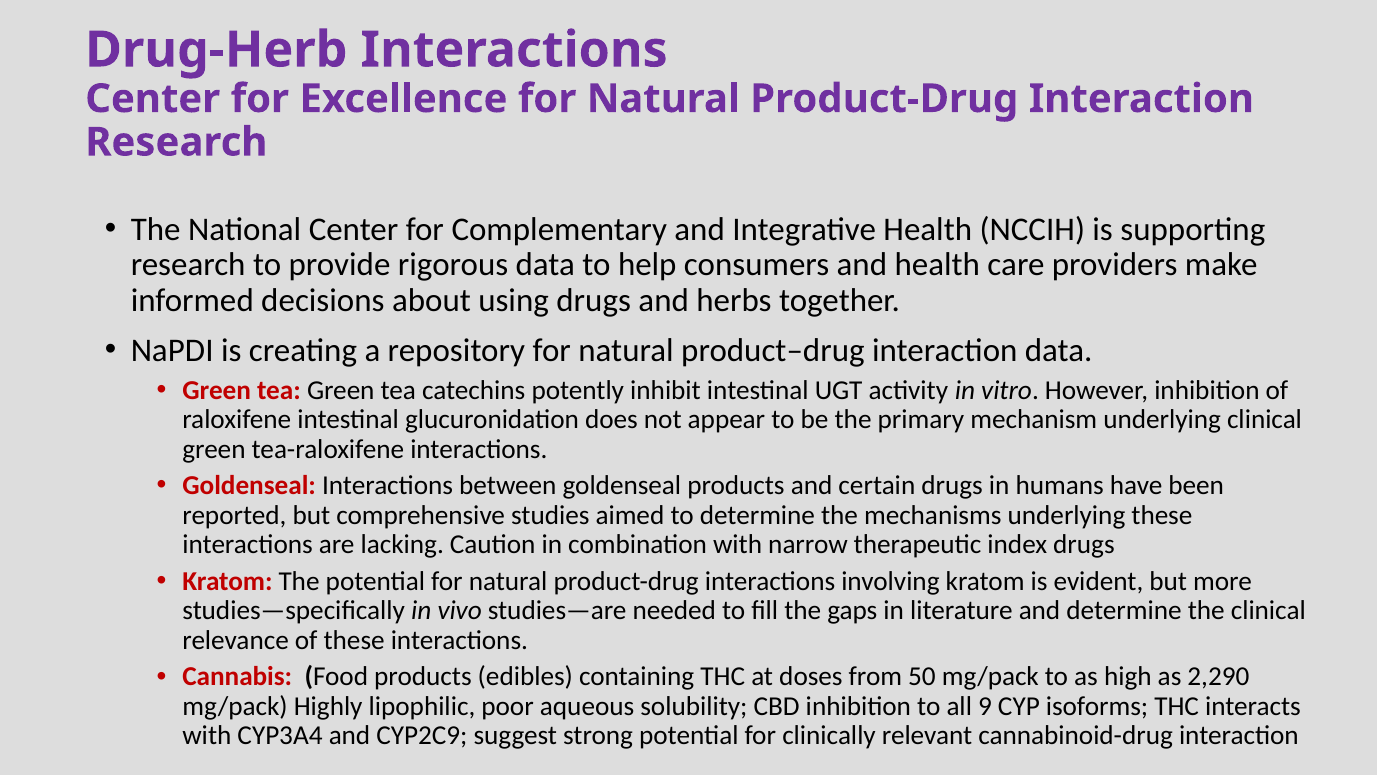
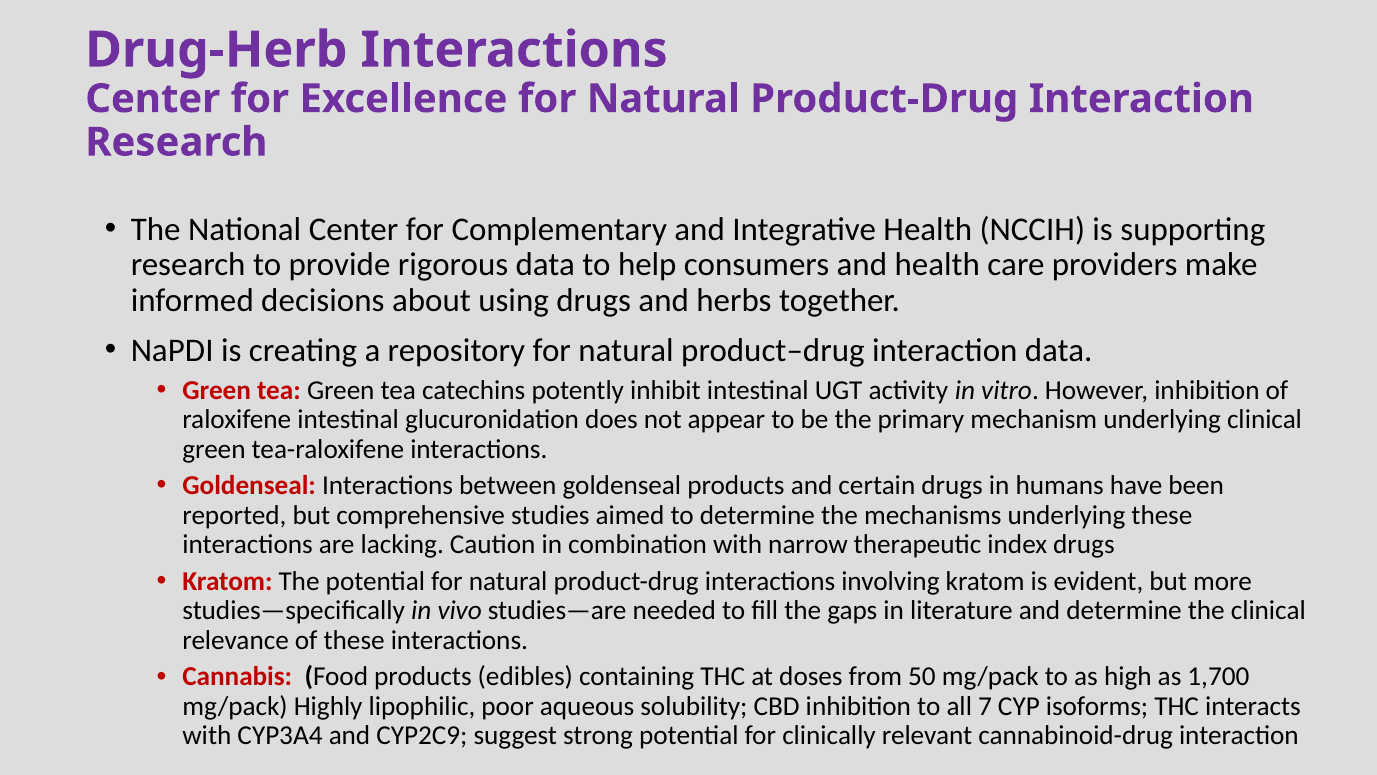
2,290: 2,290 -> 1,700
9: 9 -> 7
